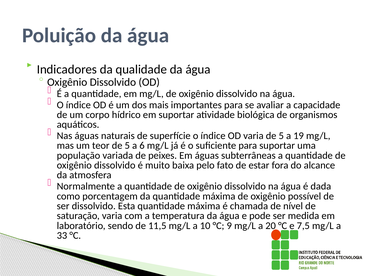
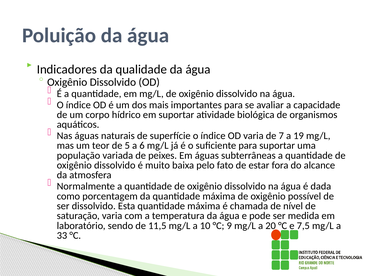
varia de 5: 5 -> 7
